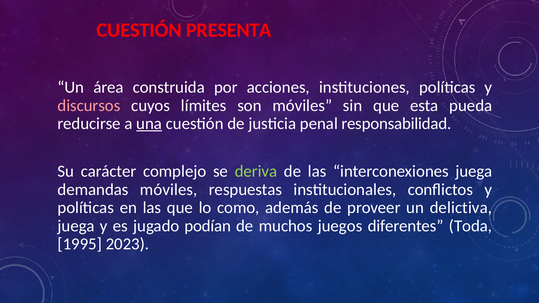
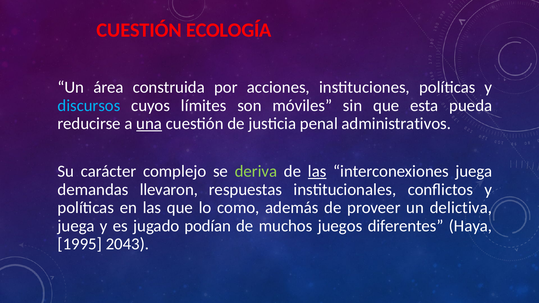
PRESENTA: PRESENTA -> ECOLOGÍA
discursos colour: pink -> light blue
responsabilidad: responsabilidad -> administrativos
las at (317, 171) underline: none -> present
demandas móviles: móviles -> llevaron
Toda: Toda -> Haya
2023: 2023 -> 2043
